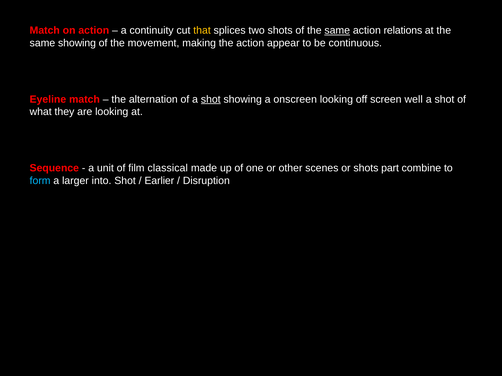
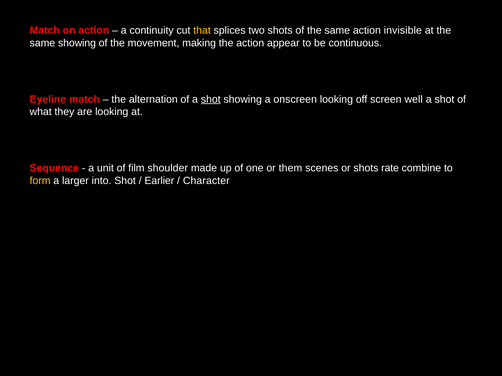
same at (337, 31) underline: present -> none
relations: relations -> invisible
classical: classical -> shoulder
other: other -> them
part: part -> rate
form colour: light blue -> yellow
Disruption: Disruption -> Character
